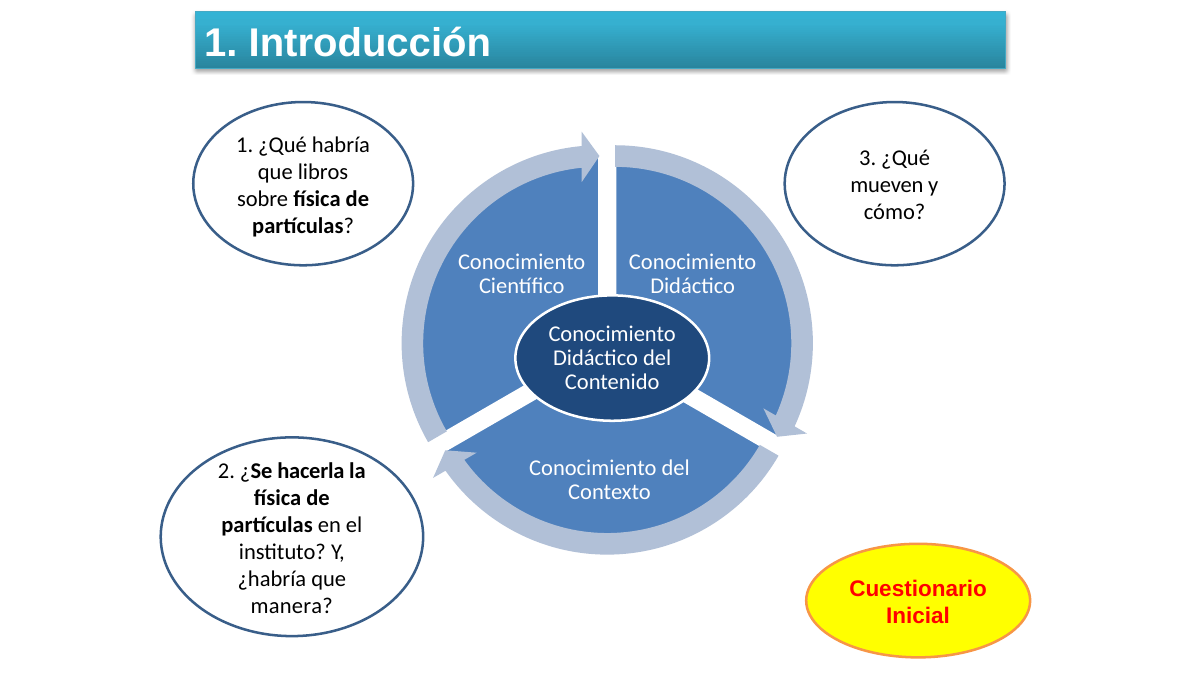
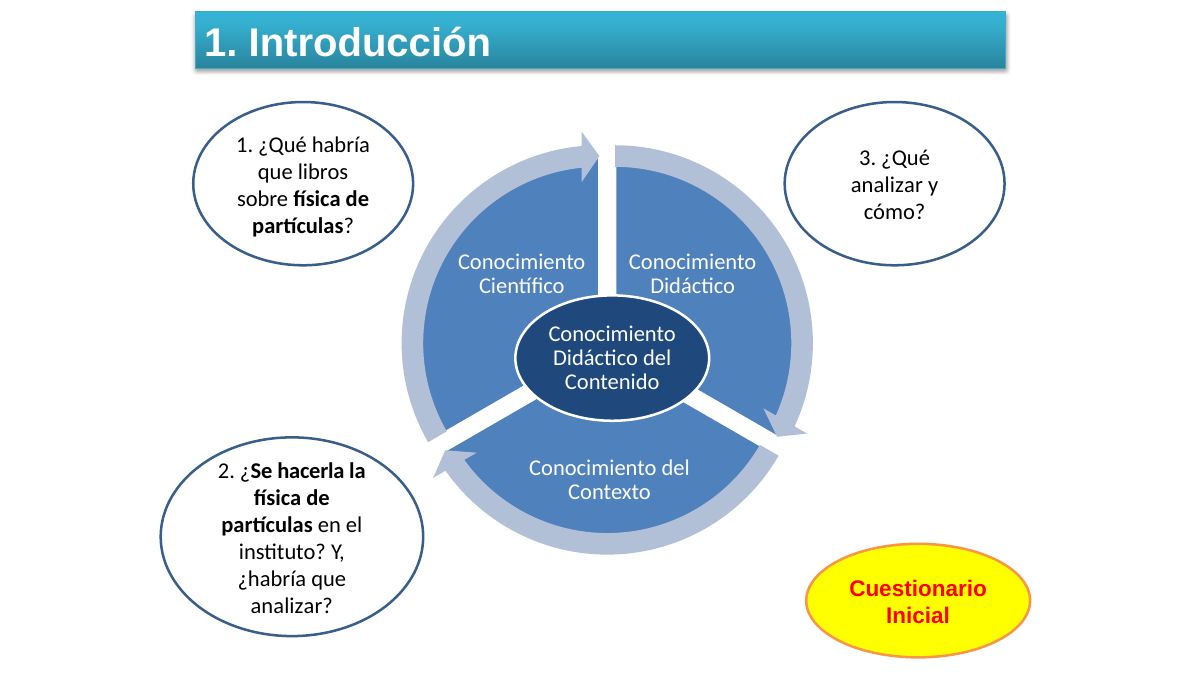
mueven at (887, 185): mueven -> analizar
manera at (292, 605): manera -> analizar
